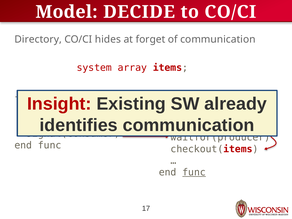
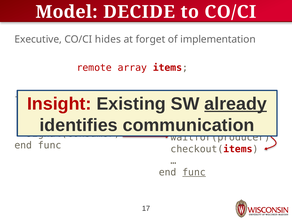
Directory: Directory -> Executive
of communication: communication -> implementation
system: system -> remote
already underline: none -> present
